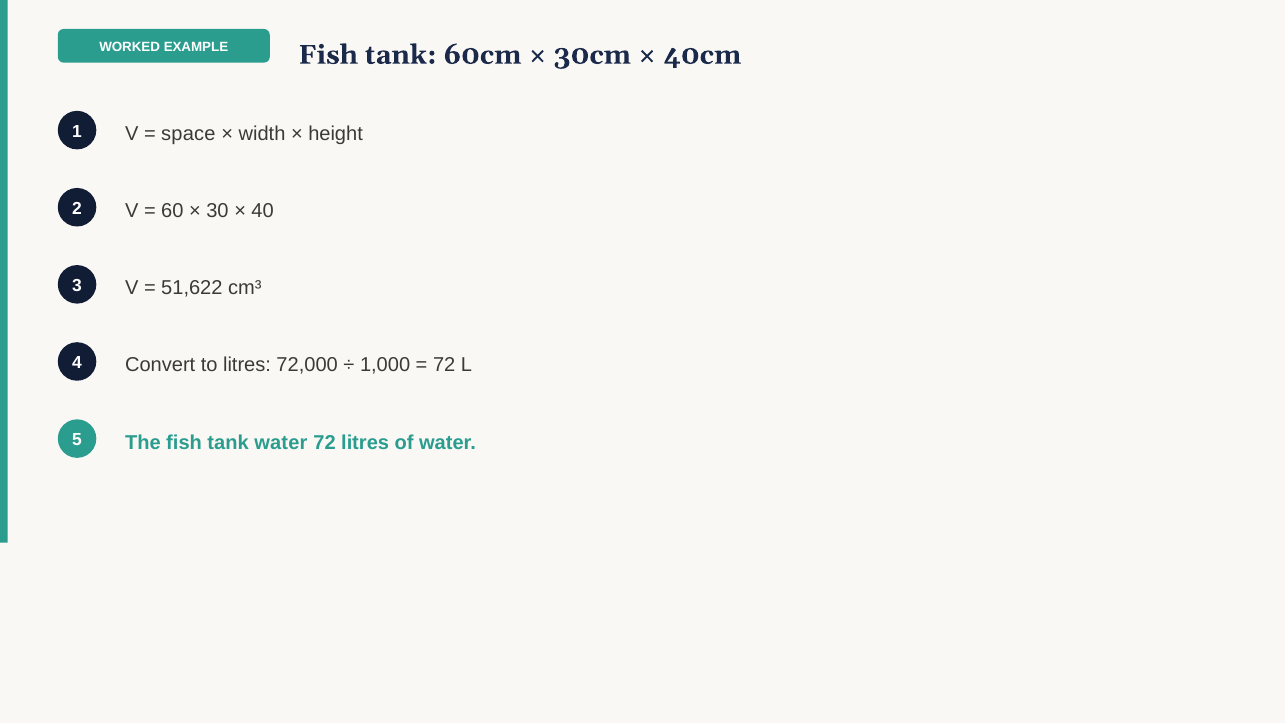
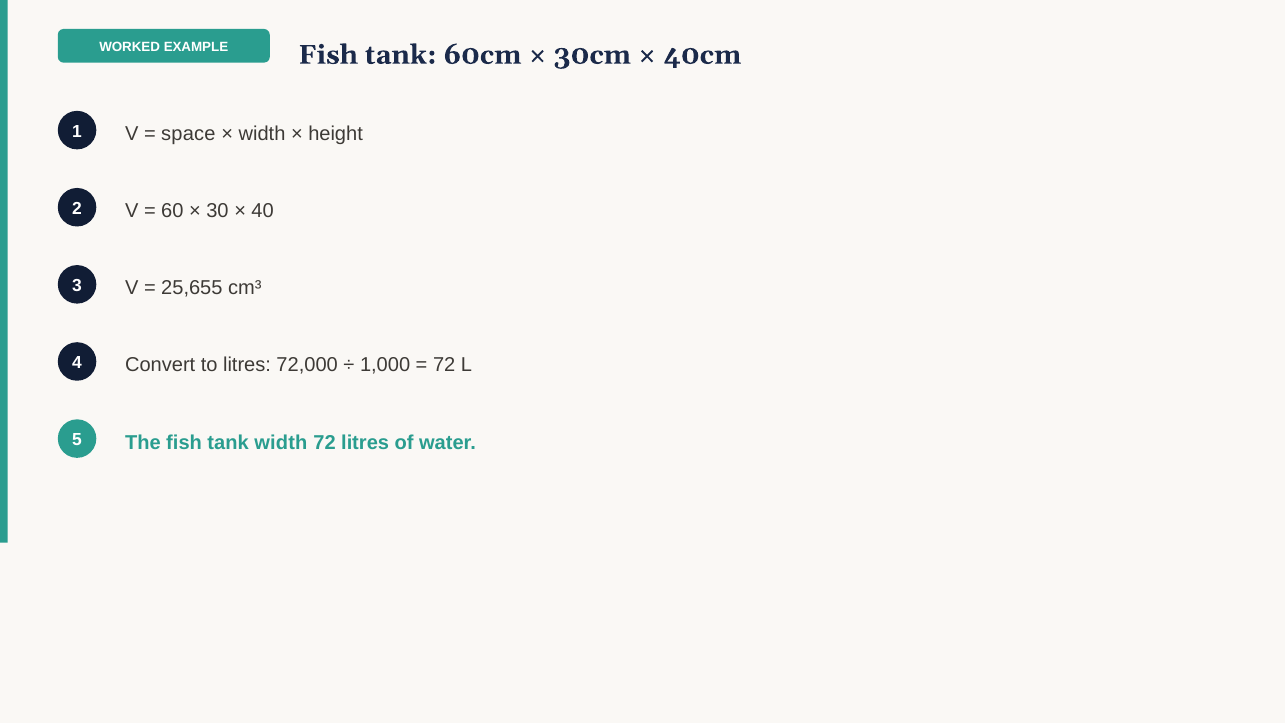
51,622: 51,622 -> 25,655
tank water: water -> width
